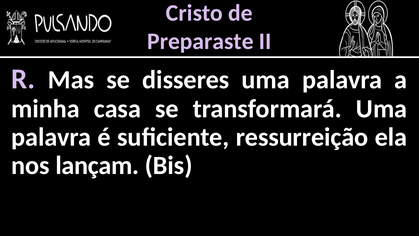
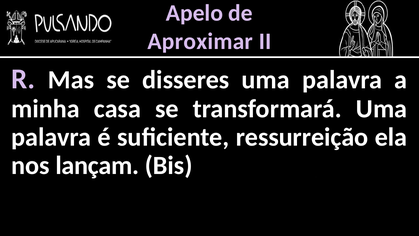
Cristo: Cristo -> Apelo
Preparaste: Preparaste -> Aproximar
